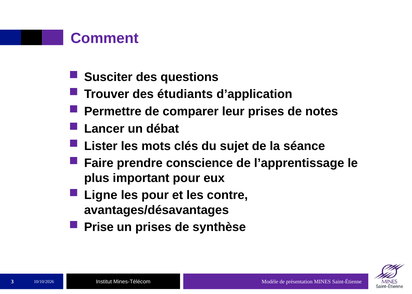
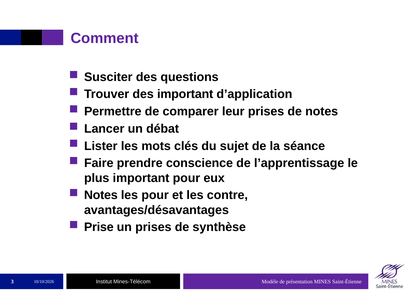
des étudiants: étudiants -> important
Ligne at (101, 195): Ligne -> Notes
